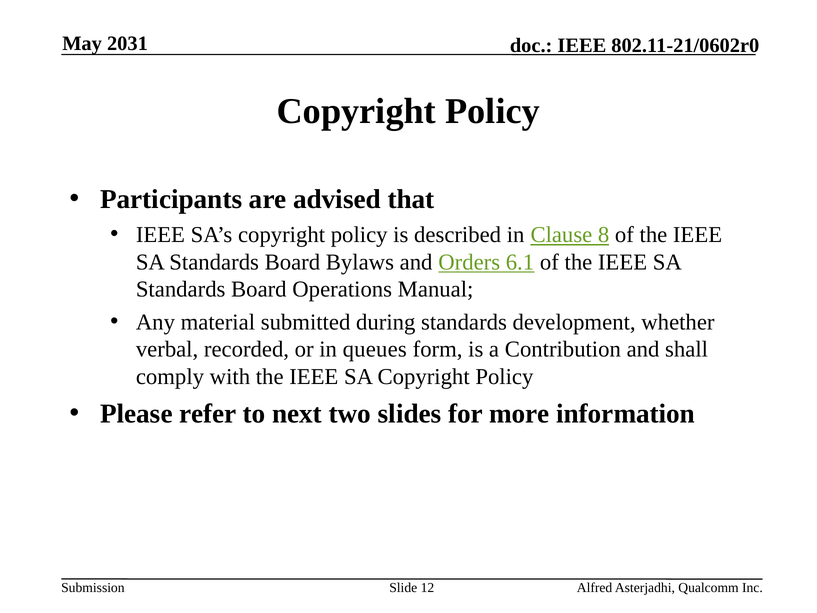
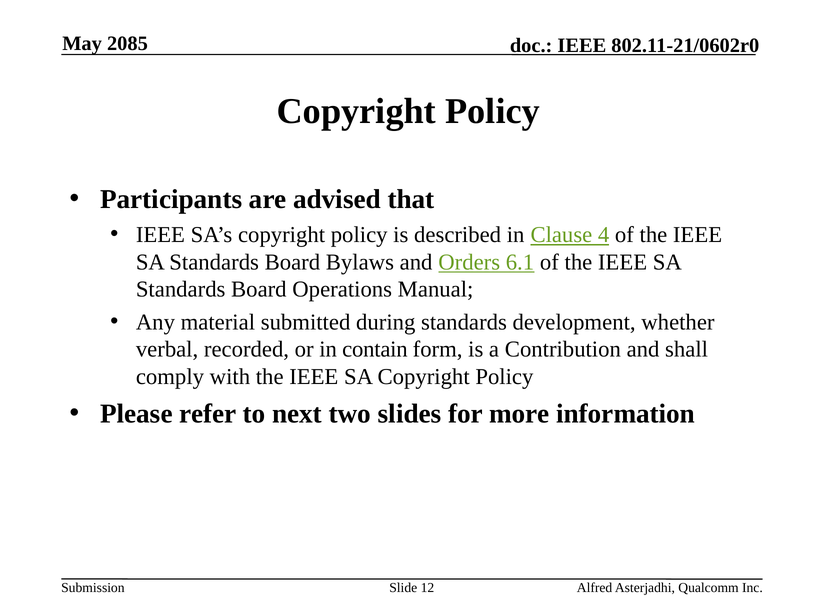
2031: 2031 -> 2085
8: 8 -> 4
queues: queues -> contain
